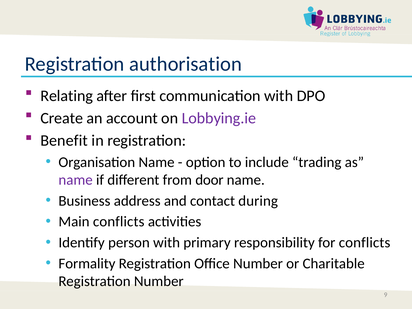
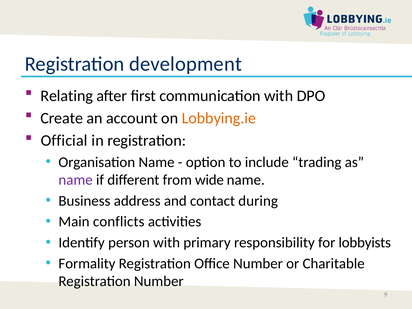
authorisation: authorisation -> development
Lobbying.ie colour: purple -> orange
Benefit: Benefit -> Official
door: door -> wide
for conflicts: conflicts -> lobbyists
